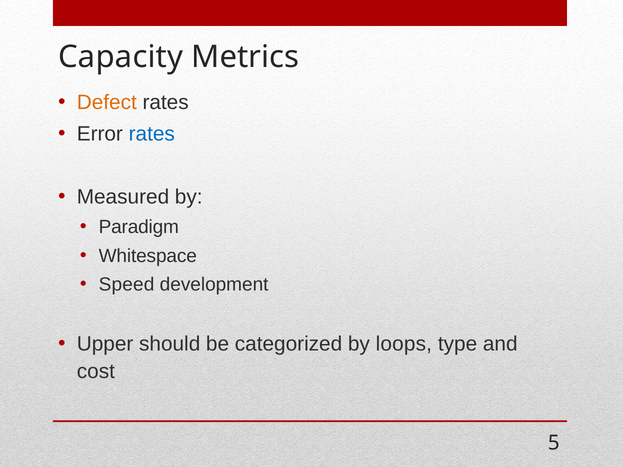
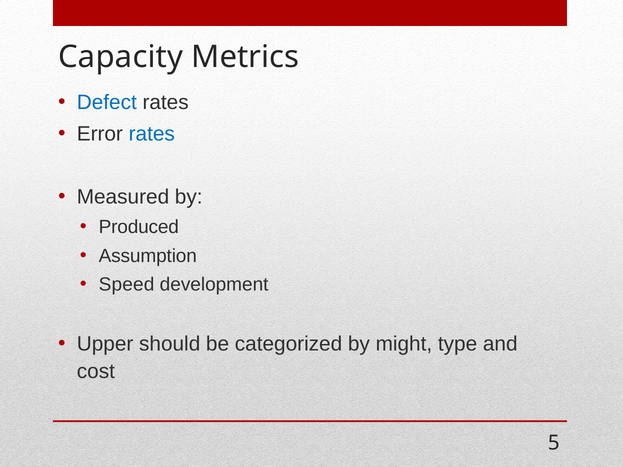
Defect colour: orange -> blue
Paradigm: Paradigm -> Produced
Whitespace: Whitespace -> Assumption
loops: loops -> might
